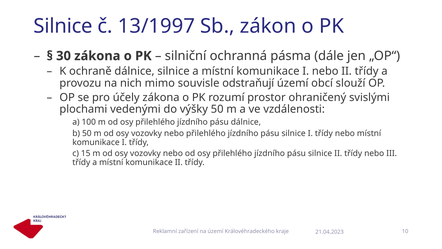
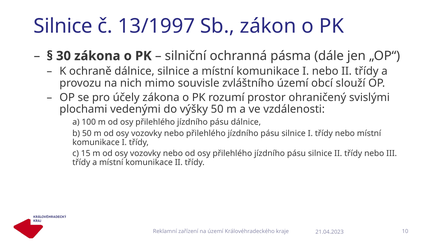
odstraňují: odstraňují -> zvláštního
